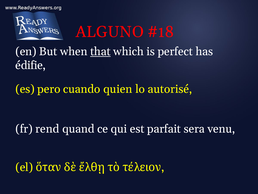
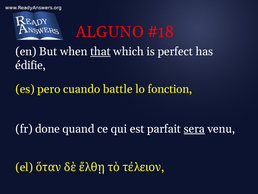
quien: quien -> battle
autorisé: autorisé -> fonction
rend: rend -> done
sera underline: none -> present
